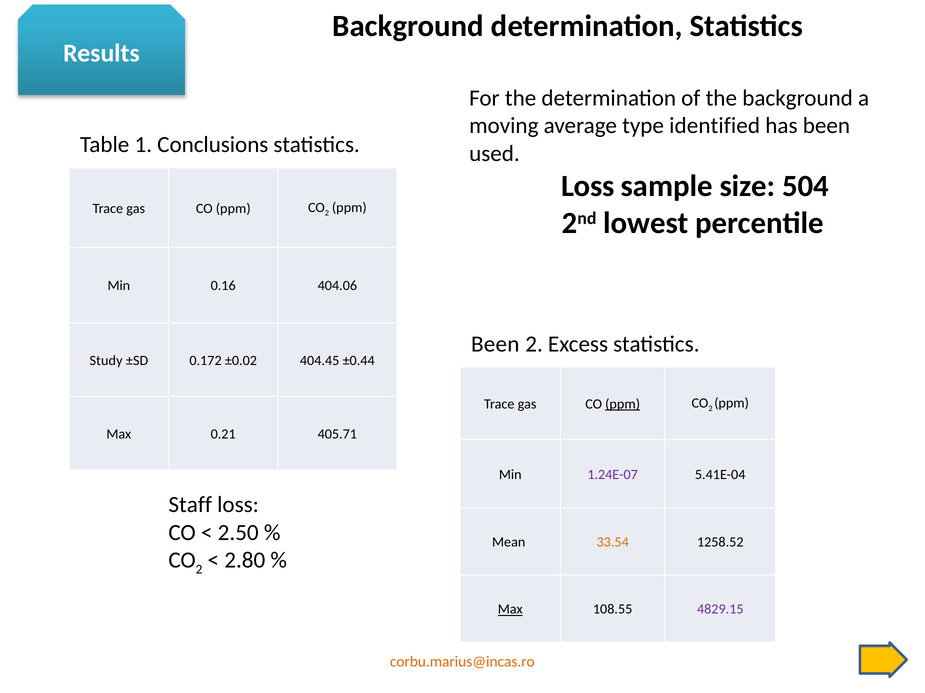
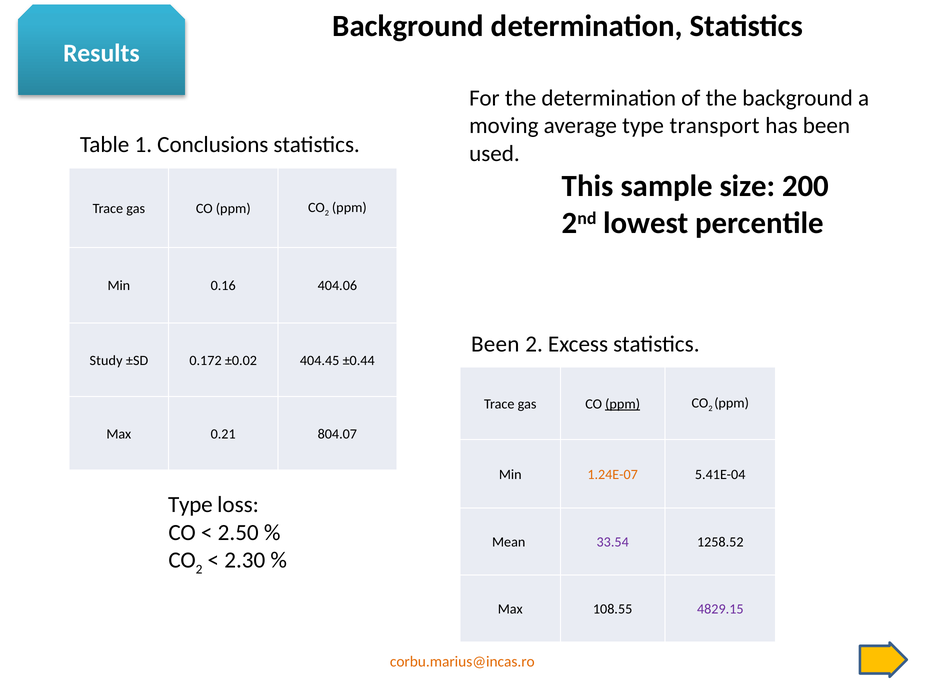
identified: identified -> transport
Loss at (588, 187): Loss -> This
504: 504 -> 200
405.71: 405.71 -> 804.07
1.24E-07 colour: purple -> orange
Staff at (190, 505): Staff -> Type
33.54 colour: orange -> purple
2.80: 2.80 -> 2.30
Max at (510, 610) underline: present -> none
